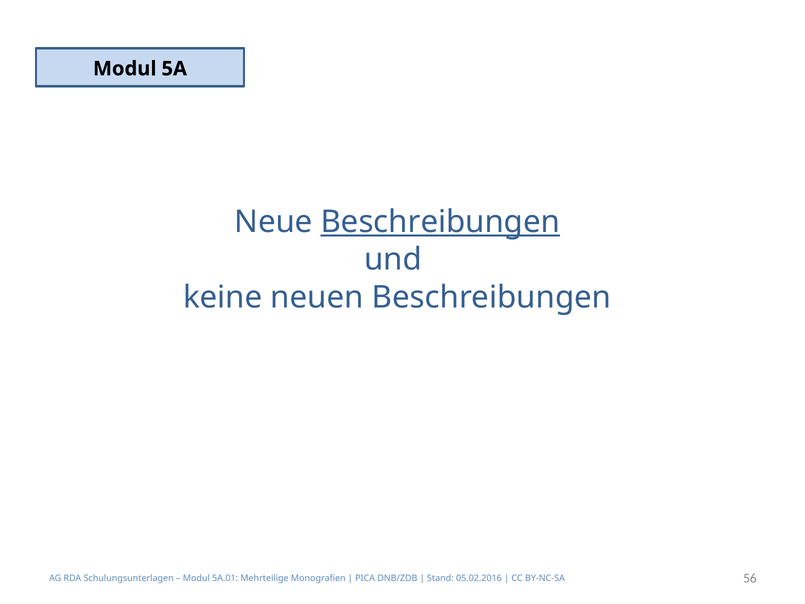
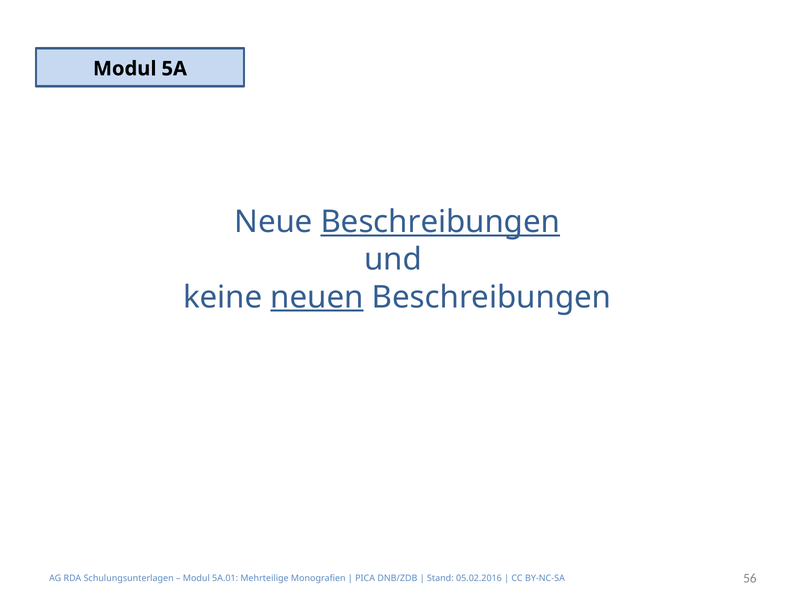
neuen underline: none -> present
